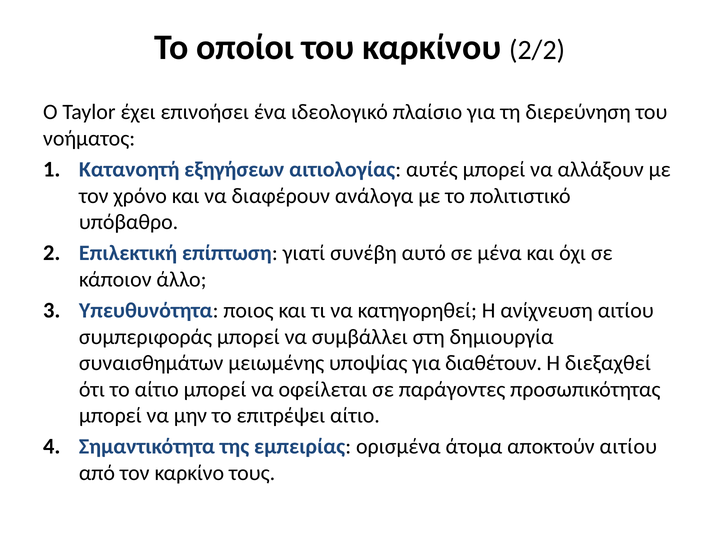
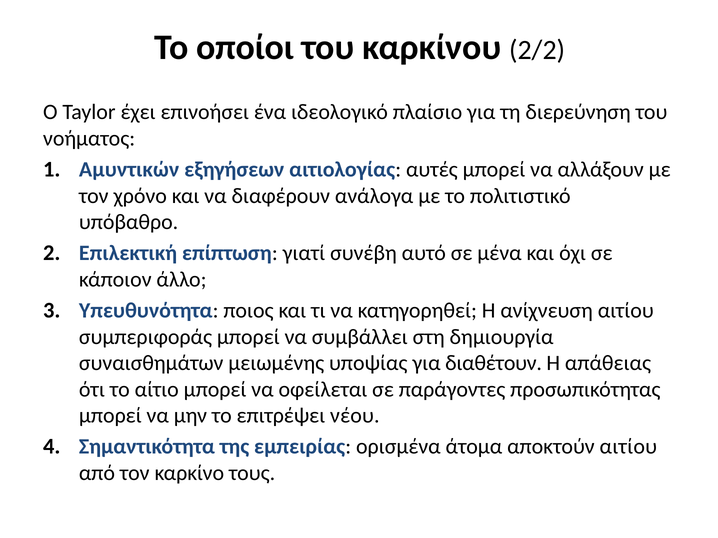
Κατανοητή: Κατανοητή -> Αμυντικών
διεξαχθεί: διεξαχθεί -> απάθειας
επιτρέψει αίτιο: αίτιο -> νέου
